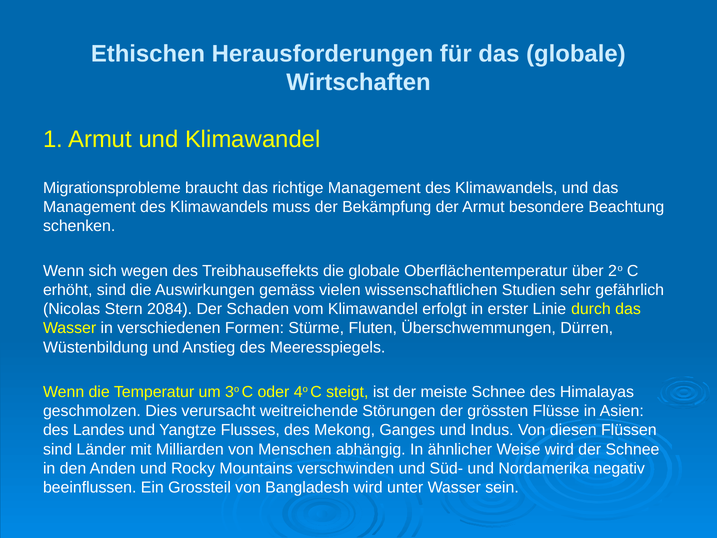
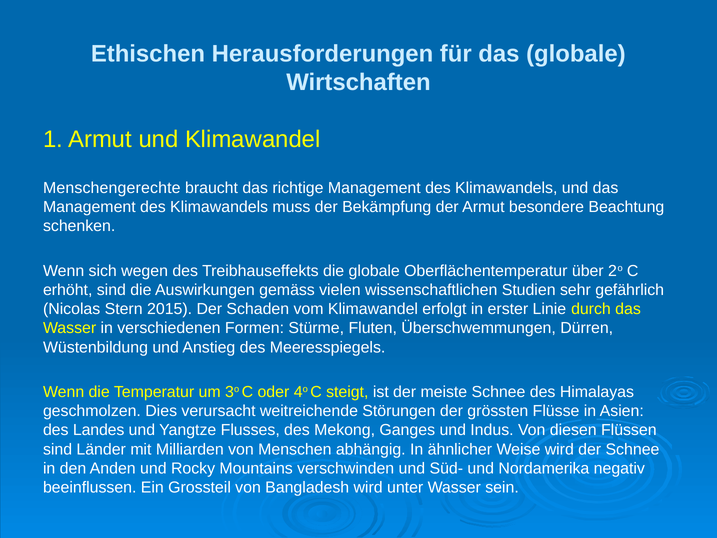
Migrationsprobleme: Migrationsprobleme -> Menschengerechte
2084: 2084 -> 2015
